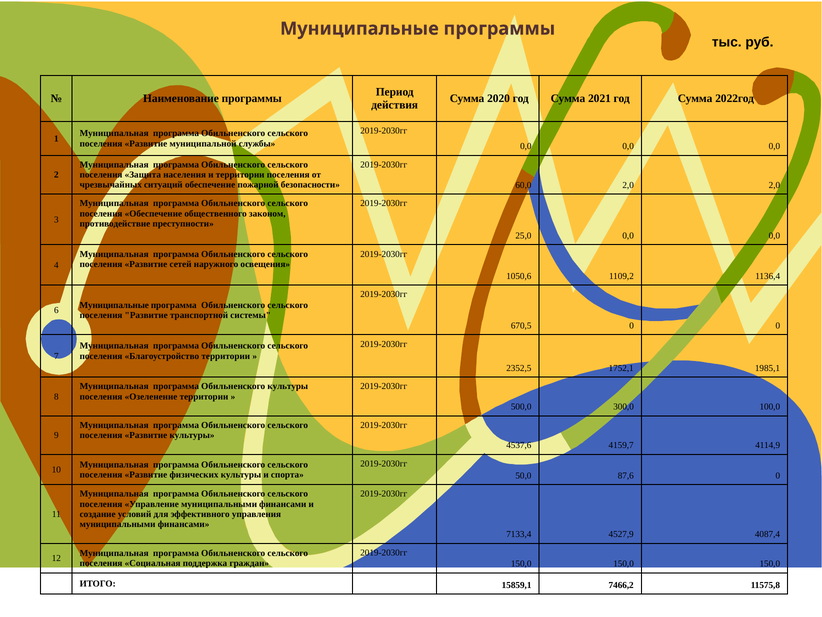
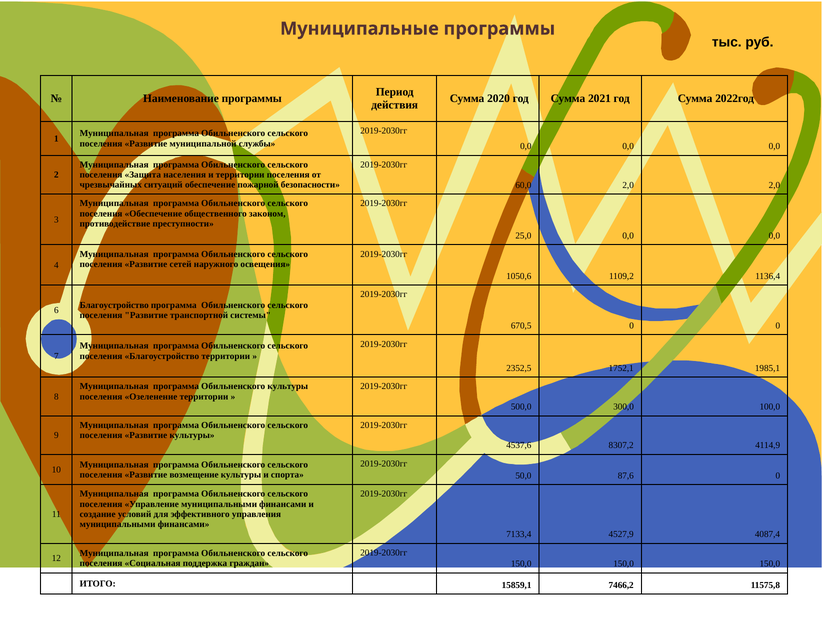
Муниципальные at (114, 305): Муниципальные -> Благоустройство
4159,7: 4159,7 -> 8307,2
физических: физических -> возмещение
